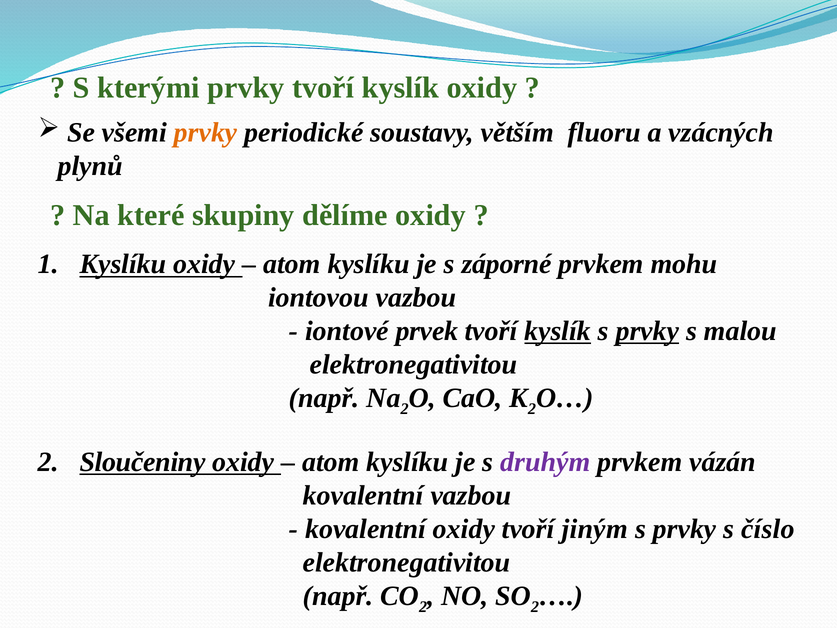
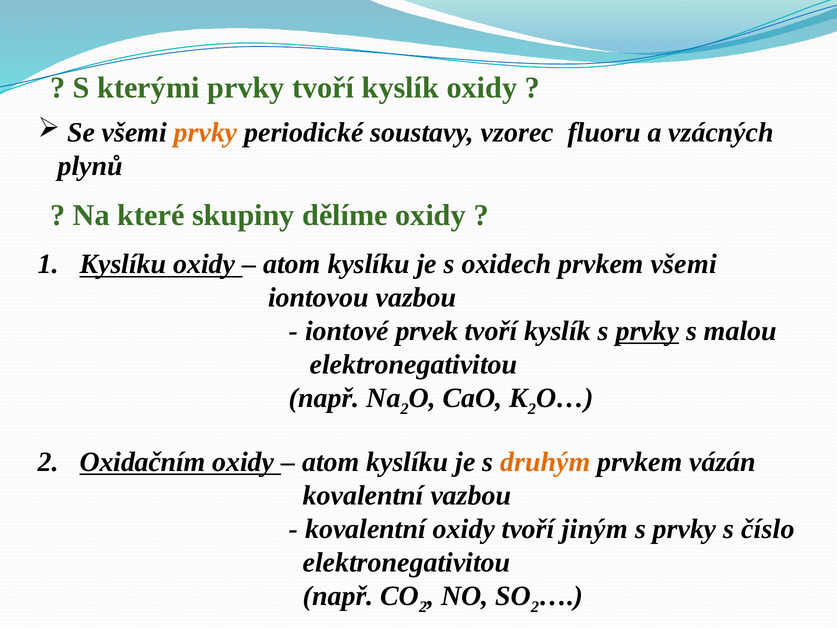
větším: větším -> vzorec
záporné: záporné -> oxidech
prvkem mohu: mohu -> všemi
kyslík at (558, 331) underline: present -> none
Sloučeniny: Sloučeniny -> Oxidačním
druhým colour: purple -> orange
